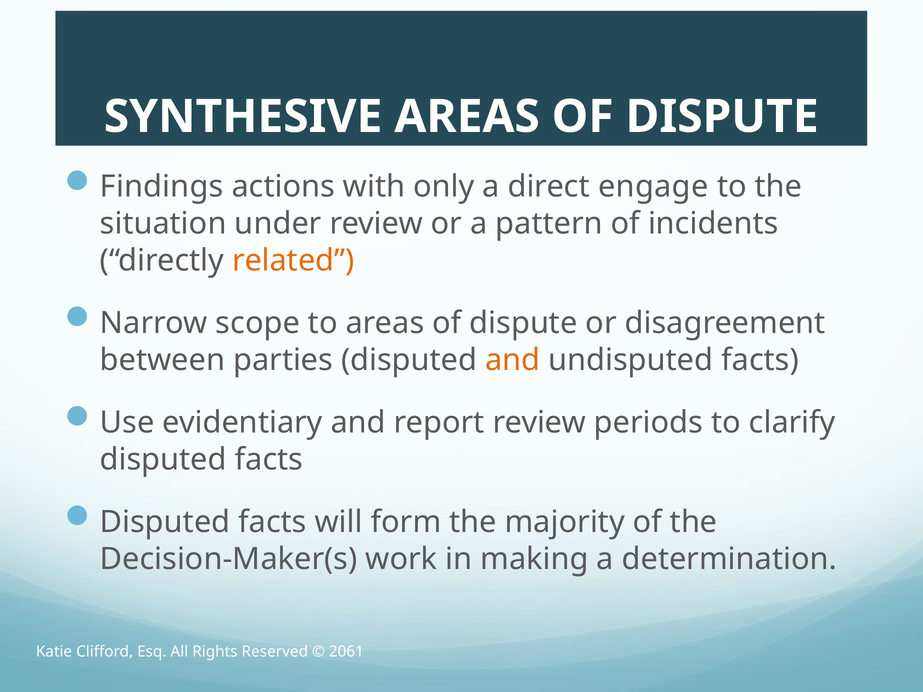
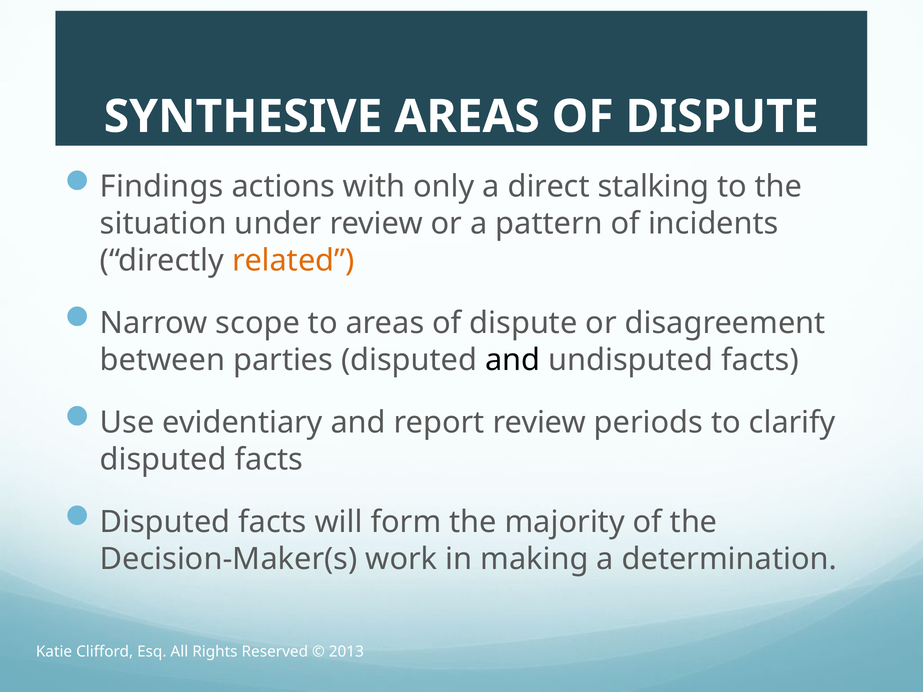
engage: engage -> stalking
and at (513, 360) colour: orange -> black
2061: 2061 -> 2013
